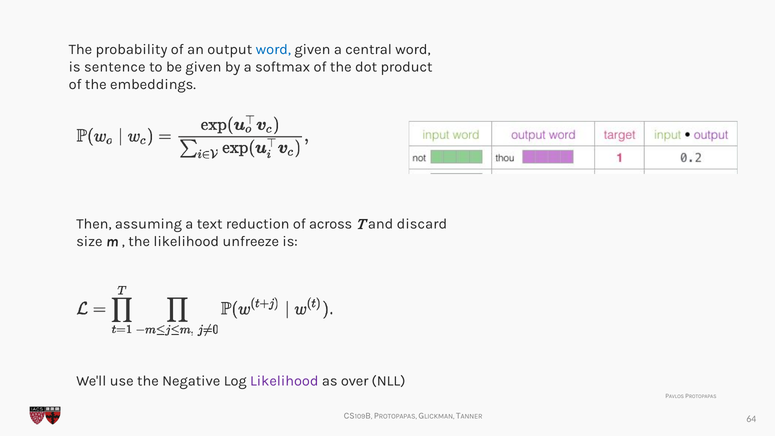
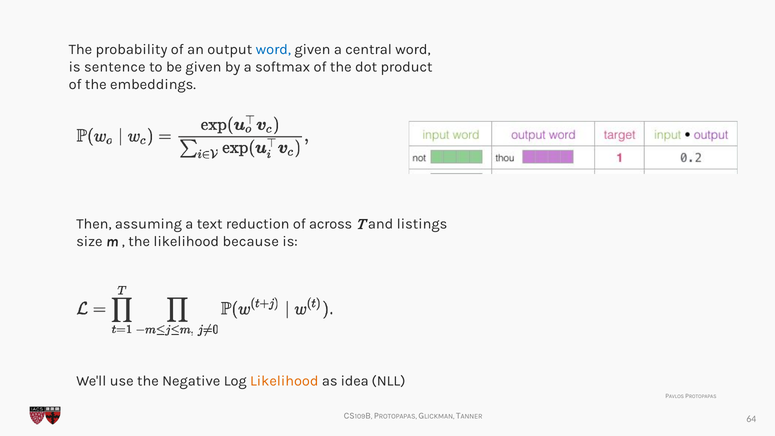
discard: discard -> listings
unfreeze: unfreeze -> because
Likelihood at (284, 381) colour: purple -> orange
over: over -> idea
